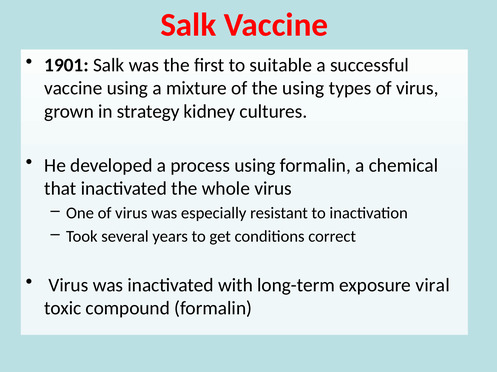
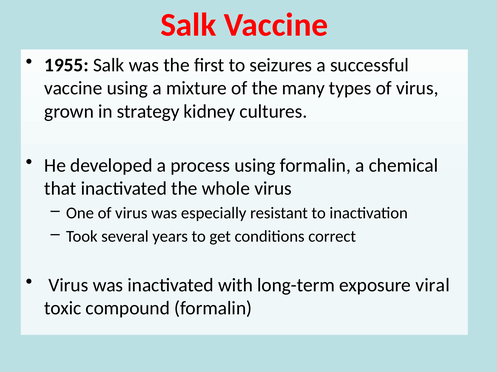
1901: 1901 -> 1955
suitable: suitable -> seizures
the using: using -> many
